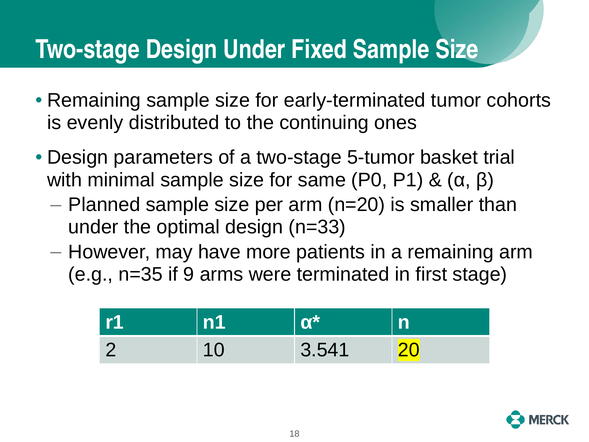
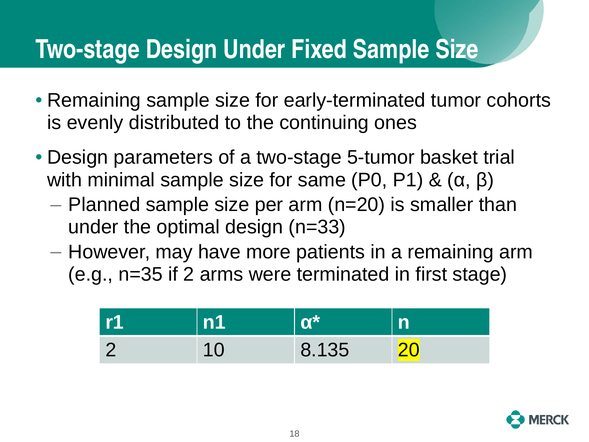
if 9: 9 -> 2
3.541: 3.541 -> 8.135
